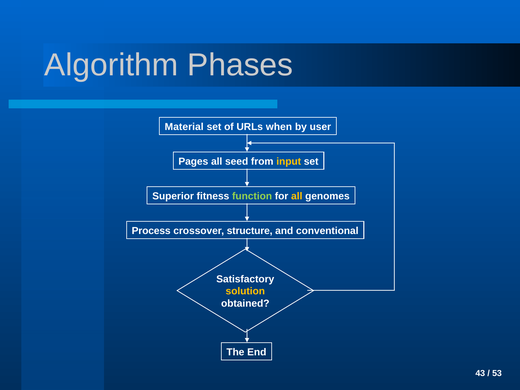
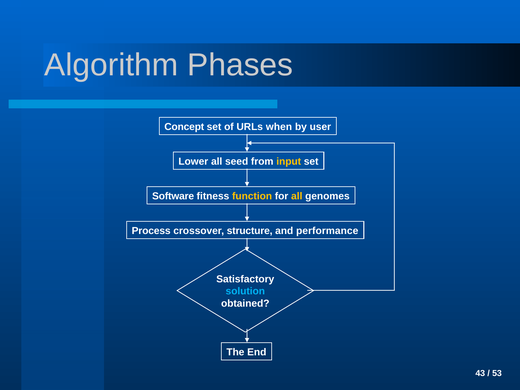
Material: Material -> Concept
Pages: Pages -> Lower
Superior: Superior -> Software
function colour: light green -> yellow
conventional: conventional -> performance
solution colour: yellow -> light blue
